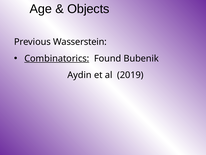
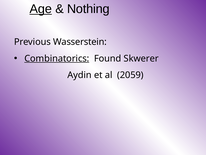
Age underline: none -> present
Objects: Objects -> Nothing
Bubenik: Bubenik -> Skwerer
2019: 2019 -> 2059
